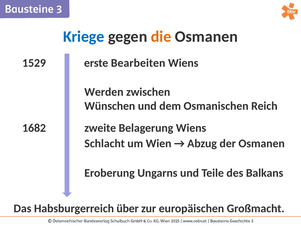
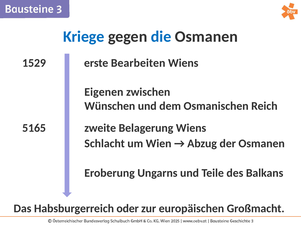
die colour: orange -> blue
Werden: Werden -> Eigenen
1682: 1682 -> 5165
über: über -> oder
